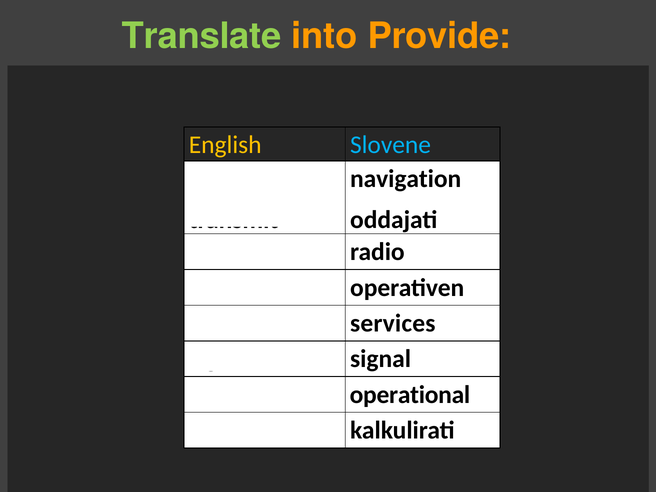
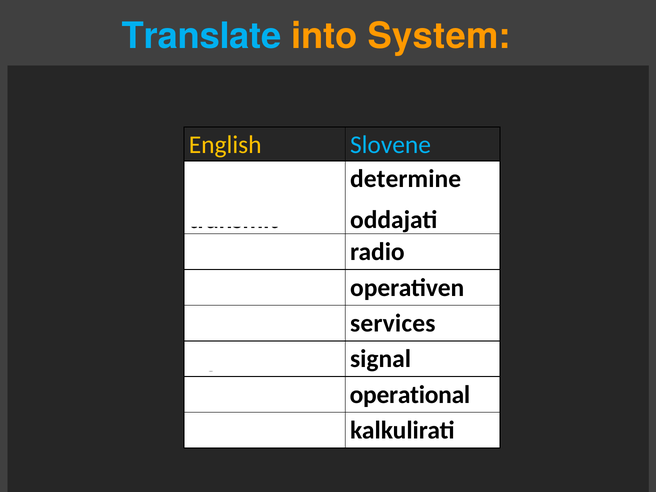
Translate colour: light green -> light blue
Provide: Provide -> System
navigation: navigation -> determine
